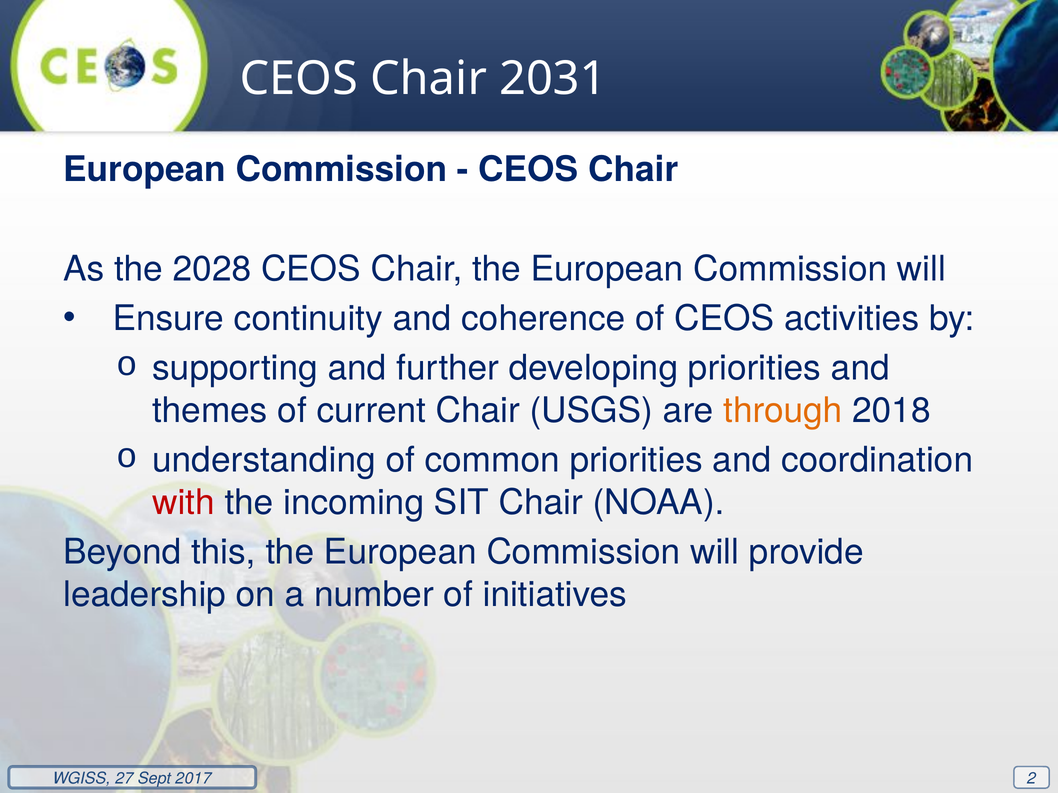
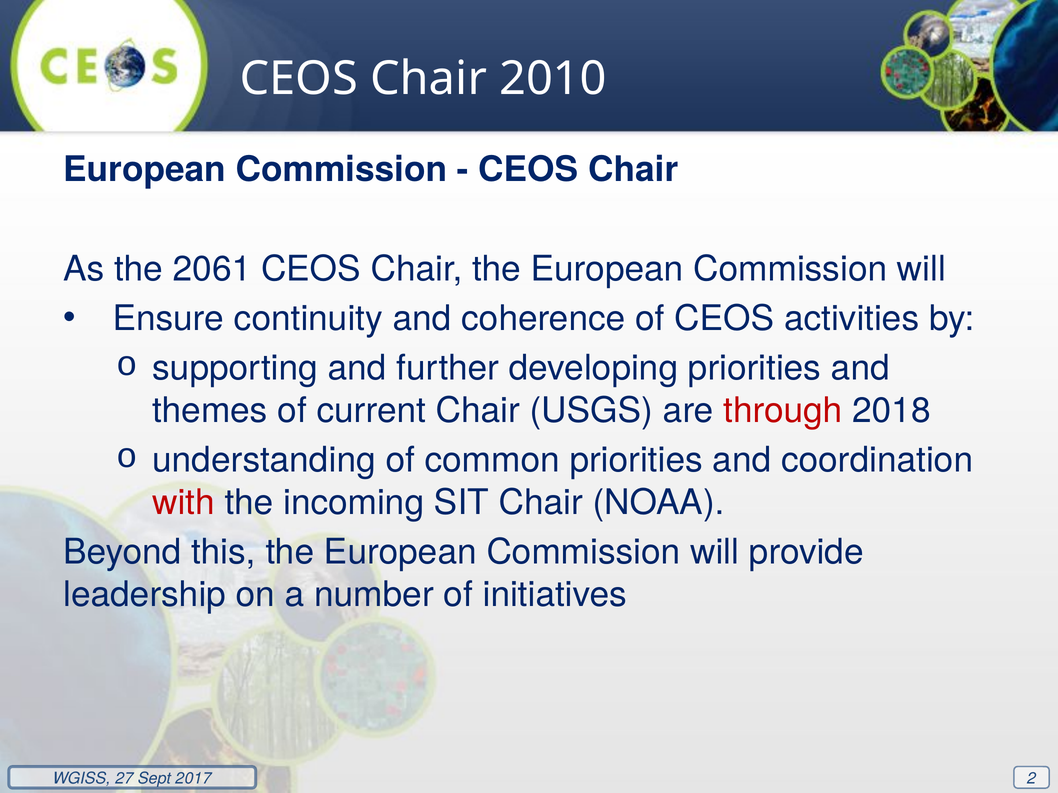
2031: 2031 -> 2010
2028: 2028 -> 2061
through colour: orange -> red
